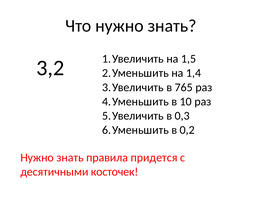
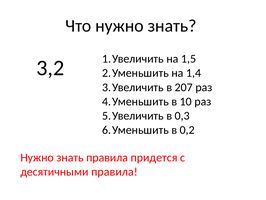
765: 765 -> 207
десятичными косточек: косточек -> правила
